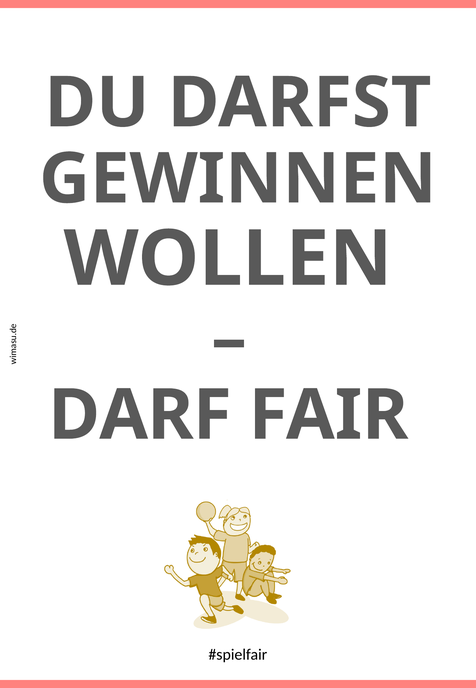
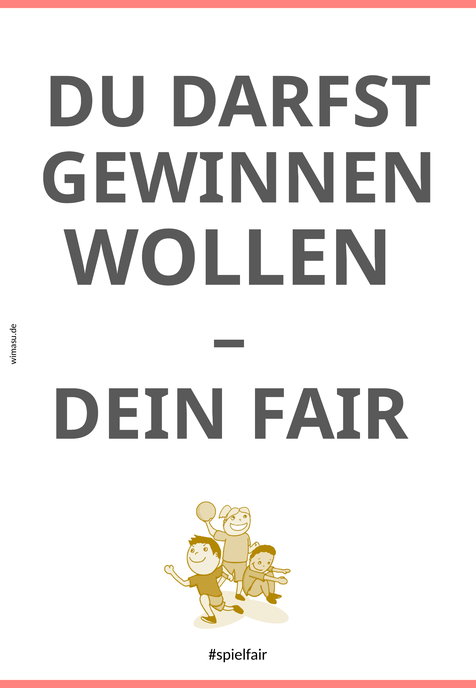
DARF: DARF -> DEIN
